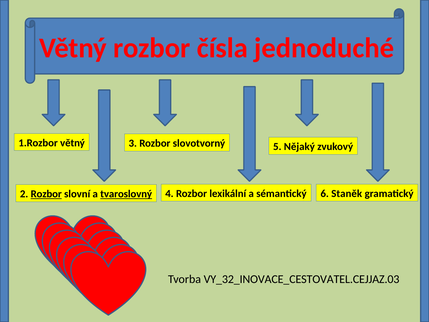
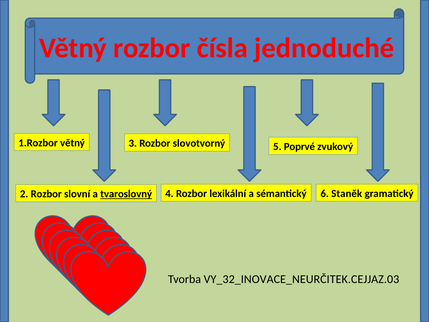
Nějaký: Nějaký -> Poprvé
Rozbor at (46, 194) underline: present -> none
VY_32_INOVACE_CESTOVATEL.CEJJAZ.03: VY_32_INOVACE_CESTOVATEL.CEJJAZ.03 -> VY_32_INOVACE_NEURČITEK.CEJJAZ.03
